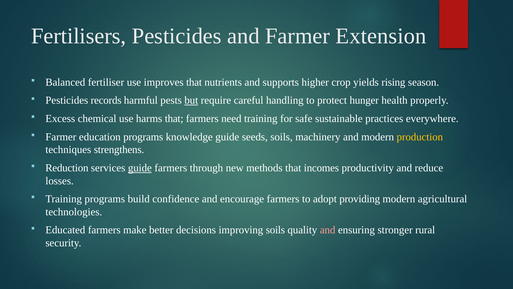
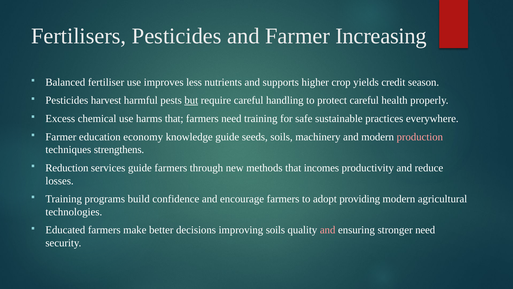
Extension: Extension -> Increasing
improves that: that -> less
rising: rising -> credit
records: records -> harvest
protect hunger: hunger -> careful
education programs: programs -> economy
production colour: yellow -> pink
guide at (140, 168) underline: present -> none
stronger rural: rural -> need
